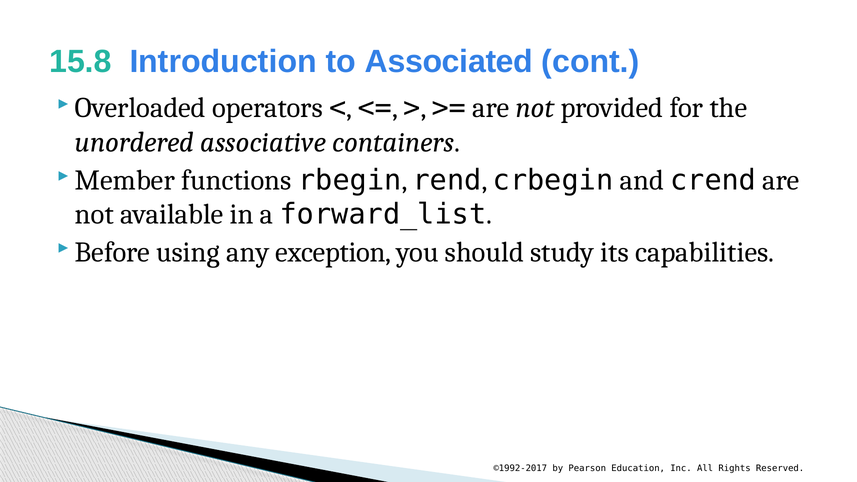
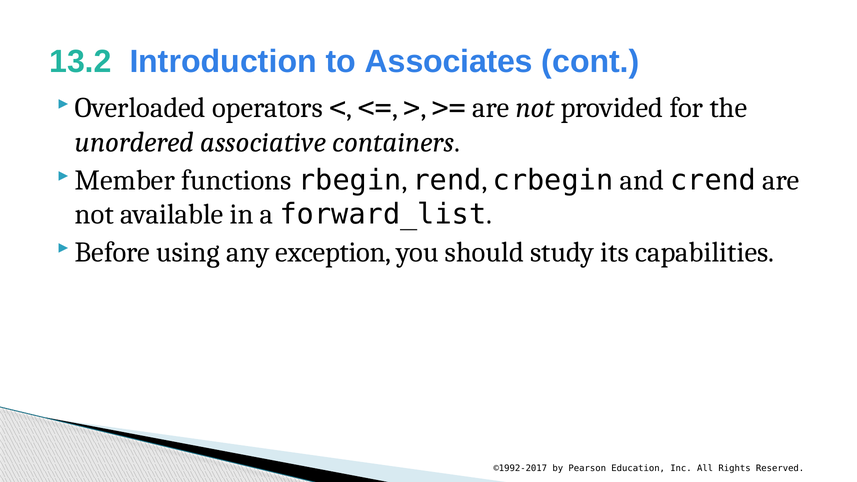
15.8: 15.8 -> 13.2
Associated: Associated -> Associates
